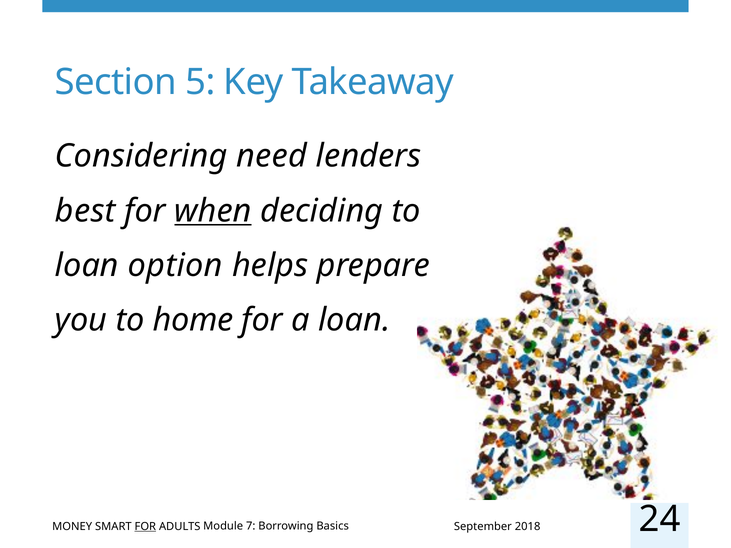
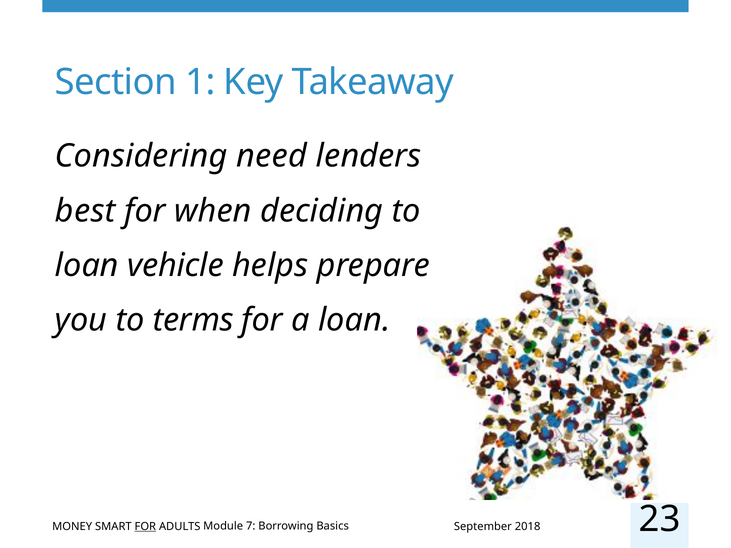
5: 5 -> 1
when underline: present -> none
option: option -> vehicle
home: home -> terms
24: 24 -> 23
